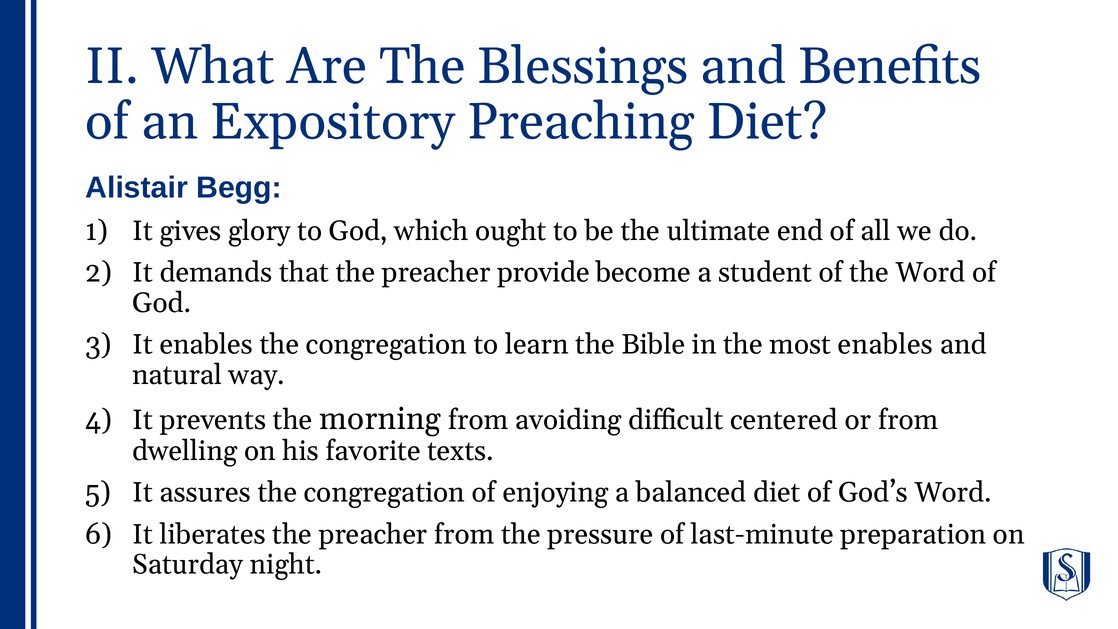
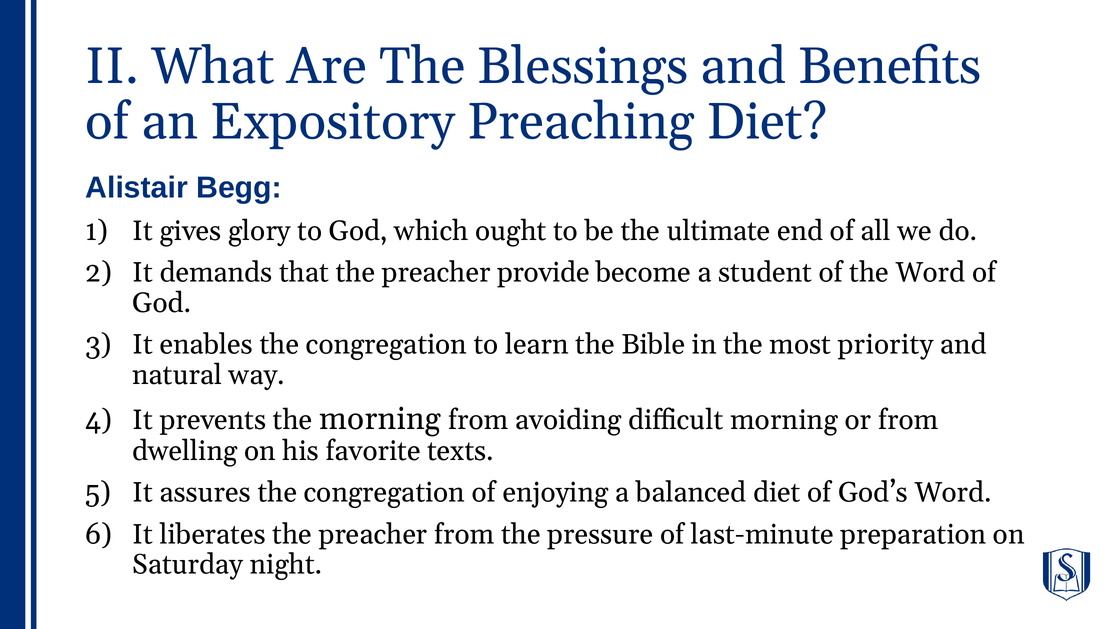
most enables: enables -> priority
difficult centered: centered -> morning
